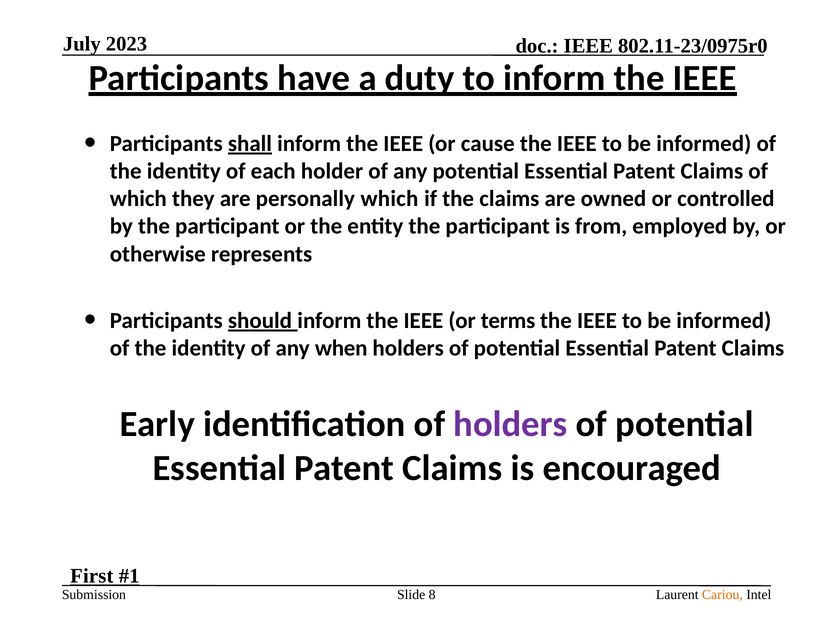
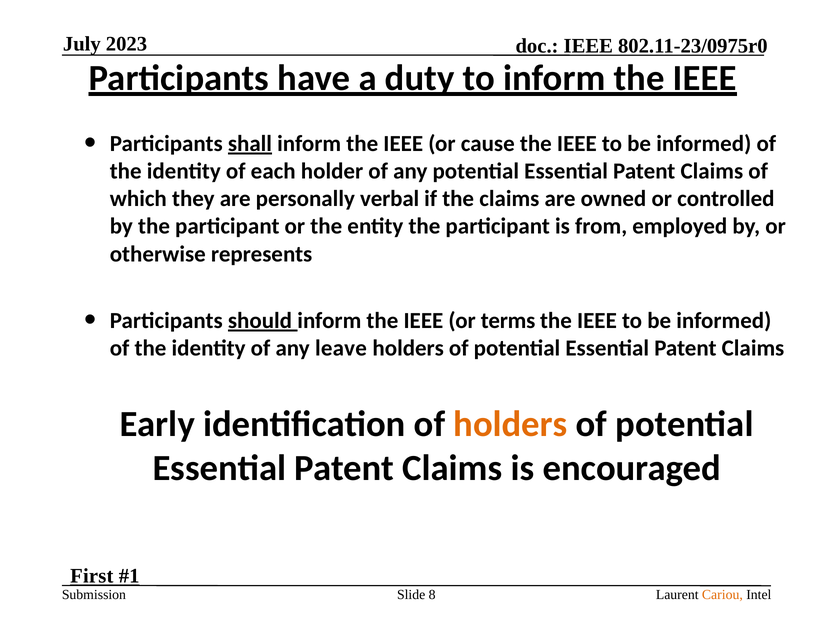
personally which: which -> verbal
when: when -> leave
holders at (510, 424) colour: purple -> orange
